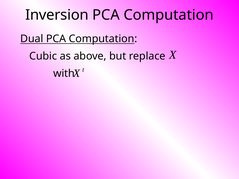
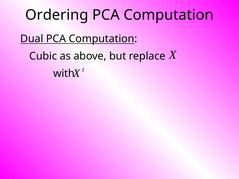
Inversion: Inversion -> Ordering
